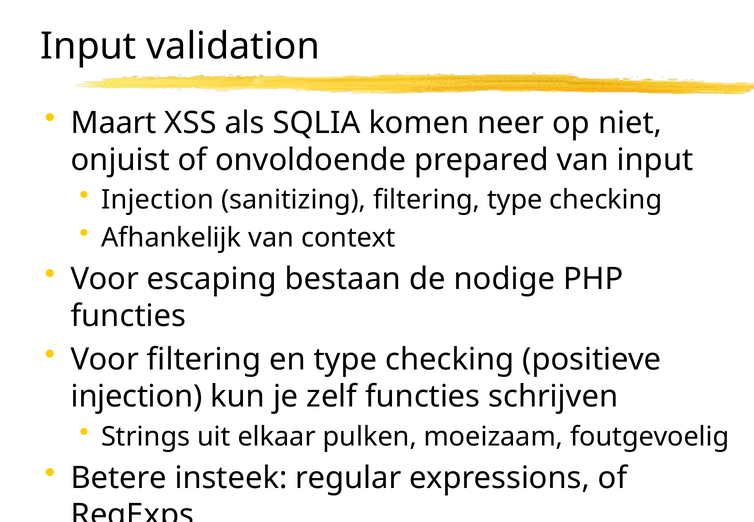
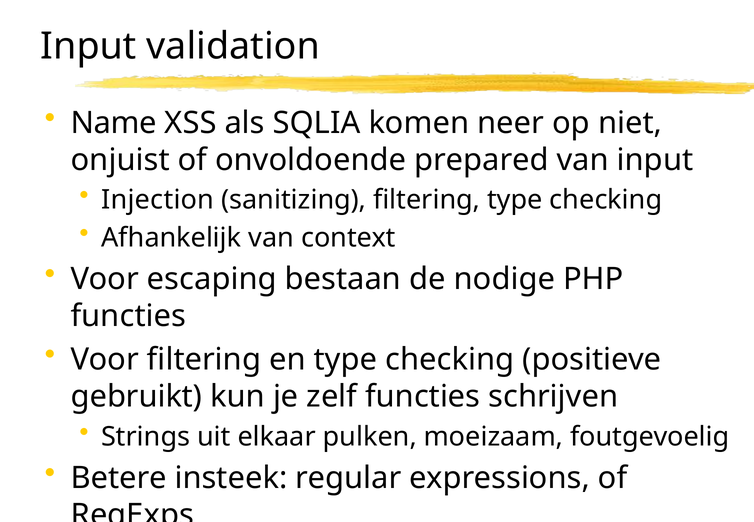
Maart: Maart -> Name
injection at (137, 397): injection -> gebruikt
